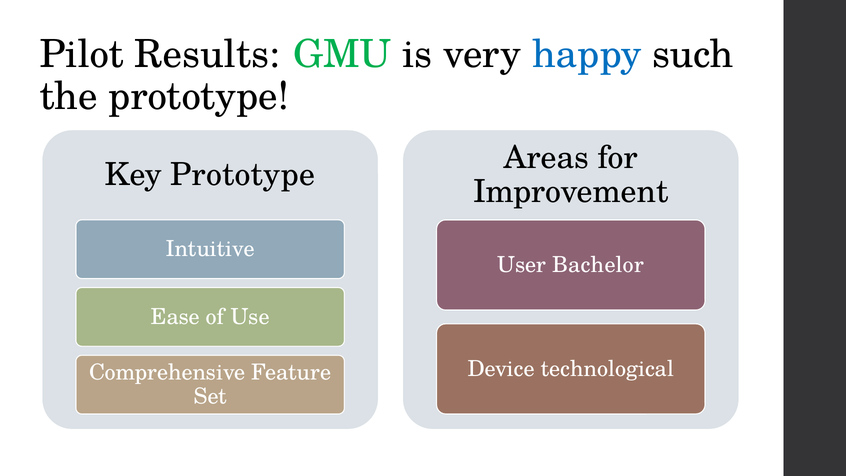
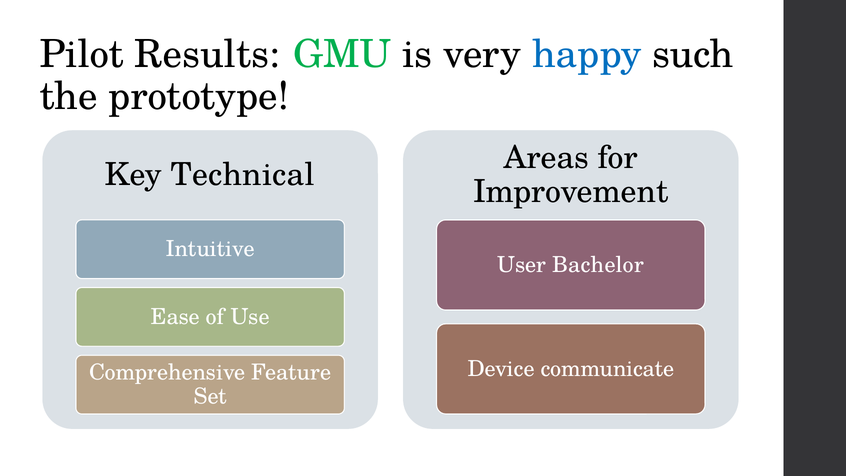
Key Prototype: Prototype -> Technical
technological: technological -> communicate
